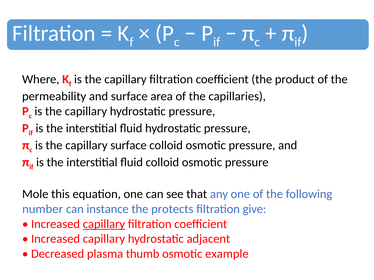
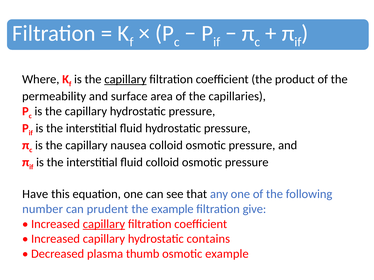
capillary at (125, 79) underline: none -> present
capillary surface: surface -> nausea
Mole: Mole -> Have
instance: instance -> prudent
the protects: protects -> example
adjacent: adjacent -> contains
